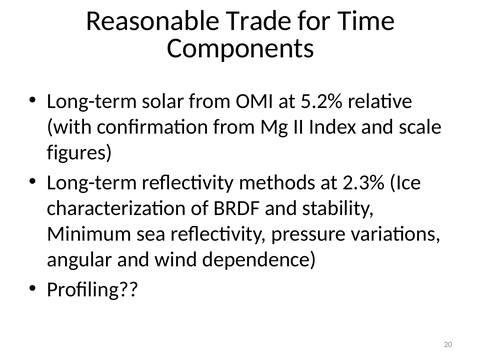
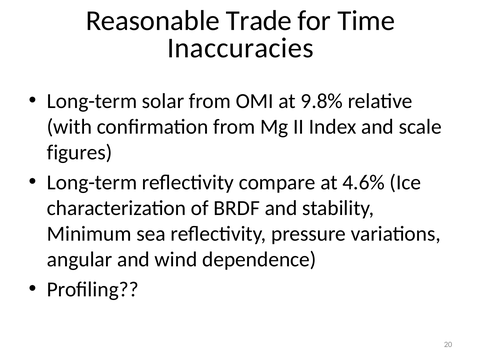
Components: Components -> Inaccuracies
5.2%: 5.2% -> 9.8%
methods: methods -> compare
2.3%: 2.3% -> 4.6%
